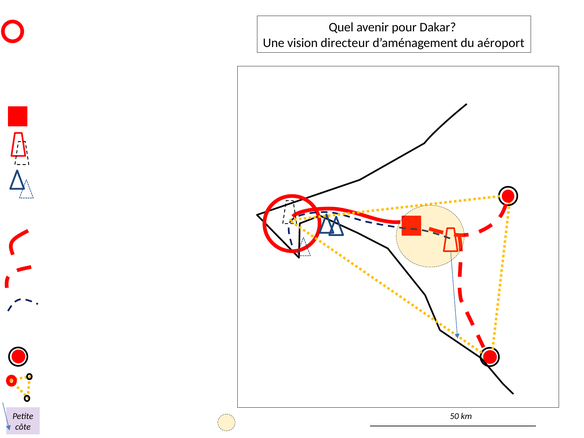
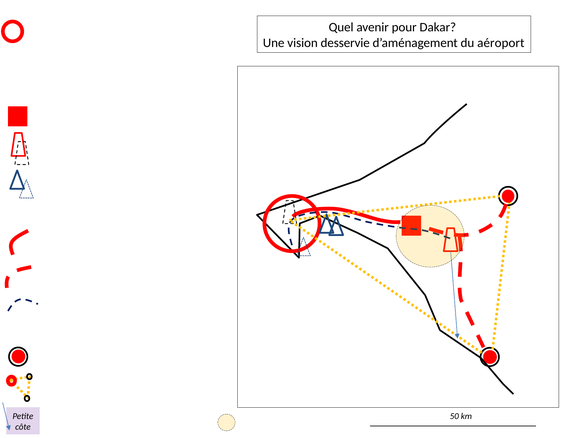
directeur: directeur -> desservie
